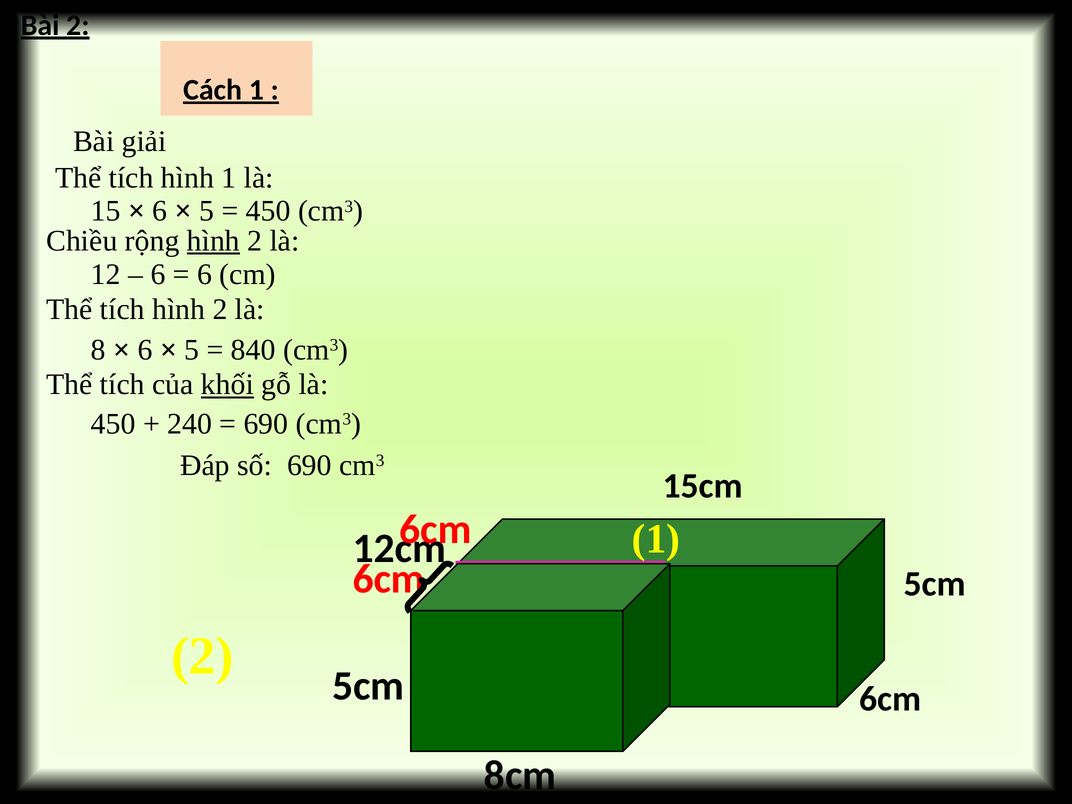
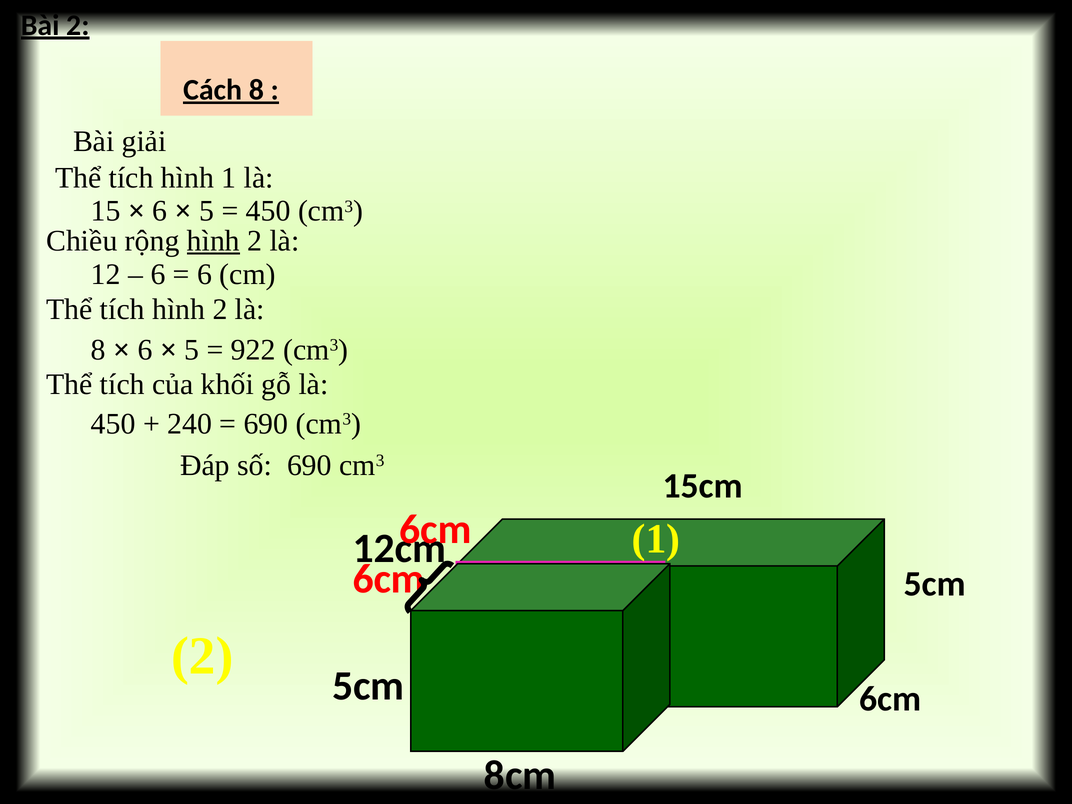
Cách 1: 1 -> 8
840: 840 -> 922
khối underline: present -> none
